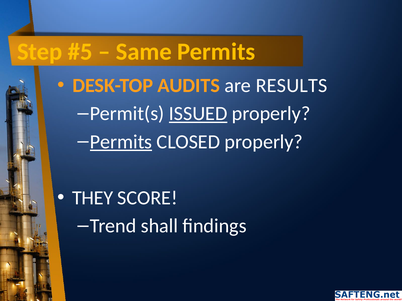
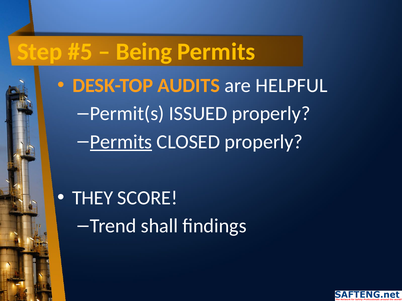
Same: Same -> Being
RESULTS: RESULTS -> HELPFUL
ISSUED underline: present -> none
